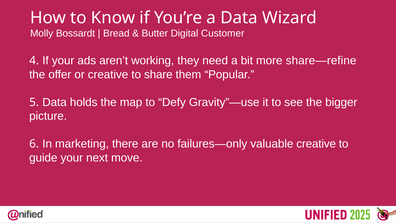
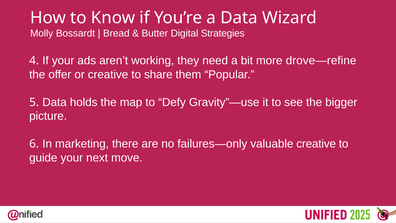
Customer: Customer -> Strategies
share—refine: share—refine -> drove—refine
